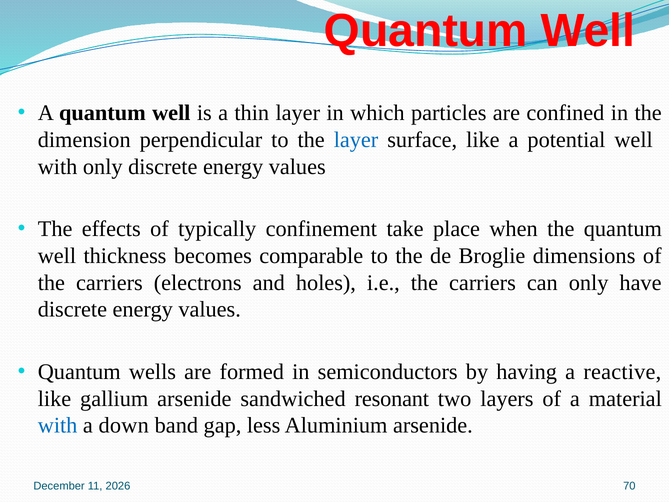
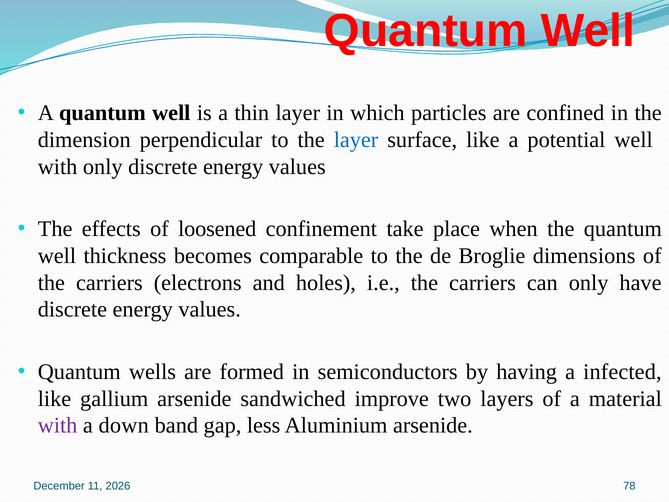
typically: typically -> loosened
reactive: reactive -> infected
resonant: resonant -> improve
with at (58, 425) colour: blue -> purple
70: 70 -> 78
